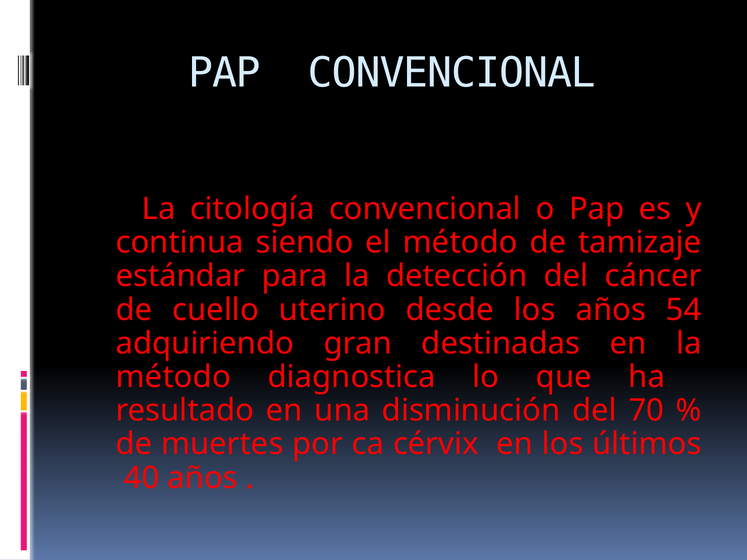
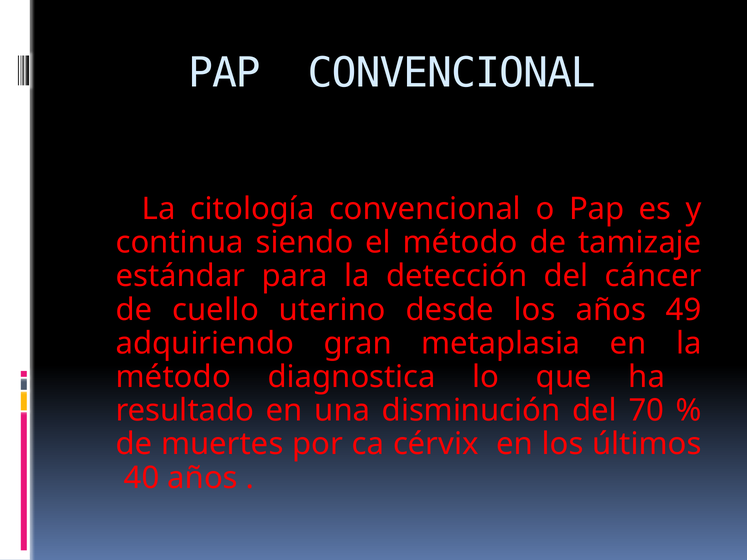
54: 54 -> 49
destinadas: destinadas -> metaplasia
